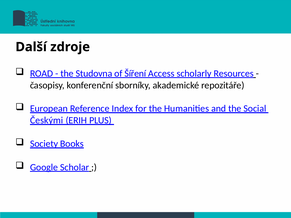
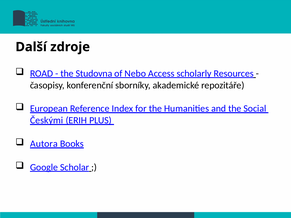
Šíření: Šíření -> Nebo
Society: Society -> Autora
